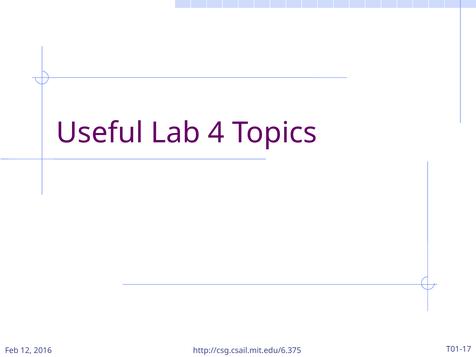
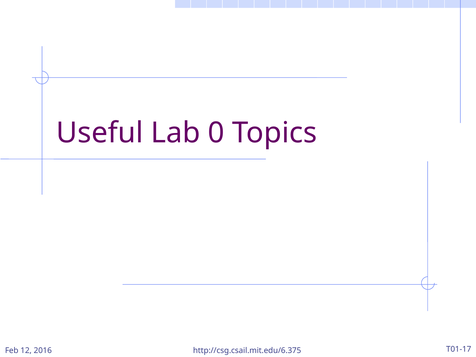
4: 4 -> 0
